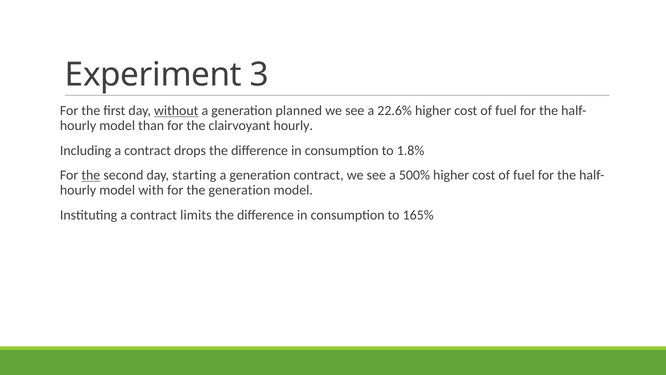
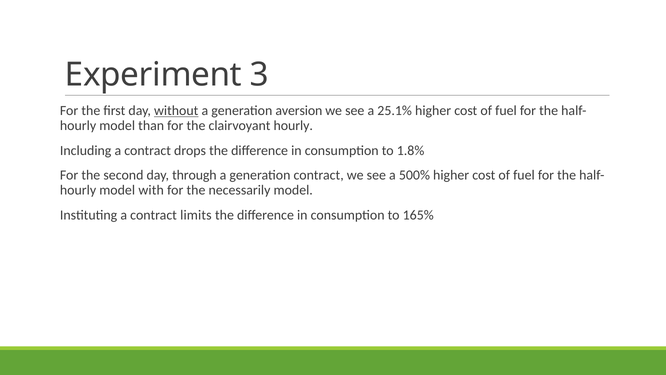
planned: planned -> aversion
22.6%: 22.6% -> 25.1%
the at (91, 175) underline: present -> none
starting: starting -> through
the generation: generation -> necessarily
